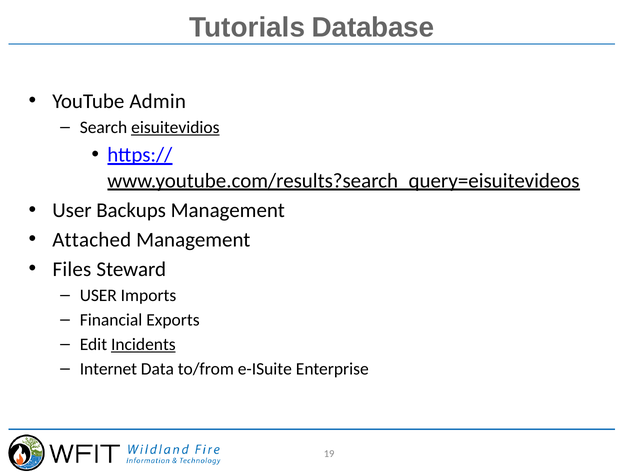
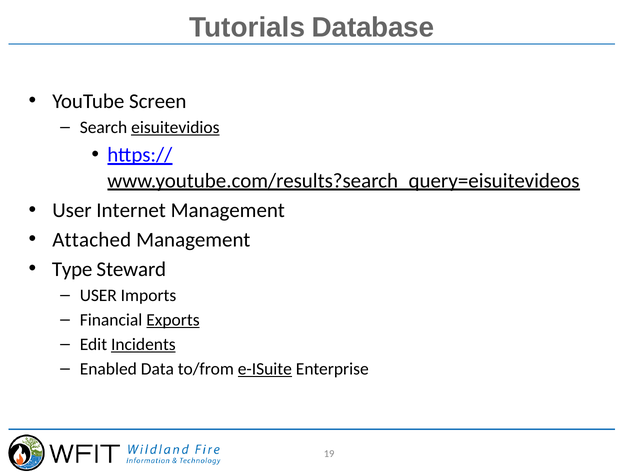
Admin: Admin -> Screen
Backups: Backups -> Internet
Files: Files -> Type
Exports underline: none -> present
Internet: Internet -> Enabled
e-ISuite underline: none -> present
